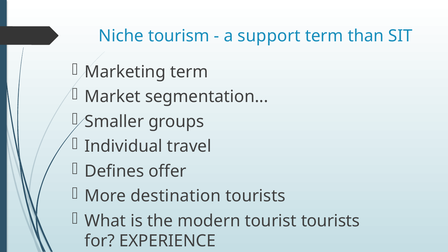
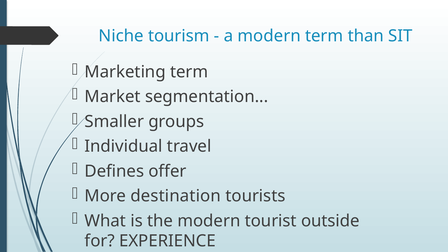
a support: support -> modern
tourist tourists: tourists -> outside
